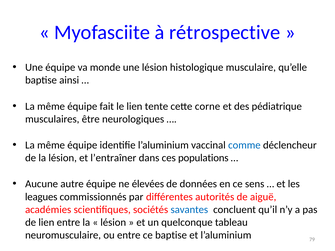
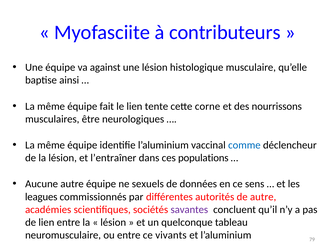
rétrospective: rétrospective -> contributeurs
monde: monde -> against
pédiatrique: pédiatrique -> nourrissons
élevées: élevées -> sexuels
de aiguë: aiguë -> autre
savantes colour: blue -> purple
ce baptise: baptise -> vivants
